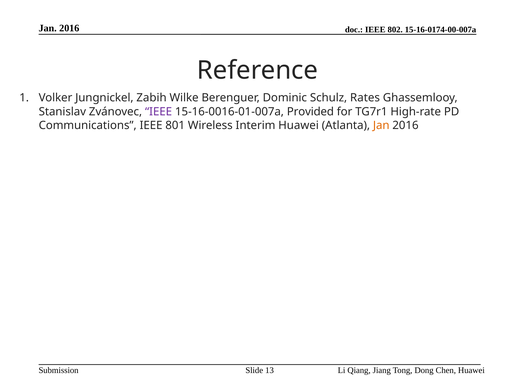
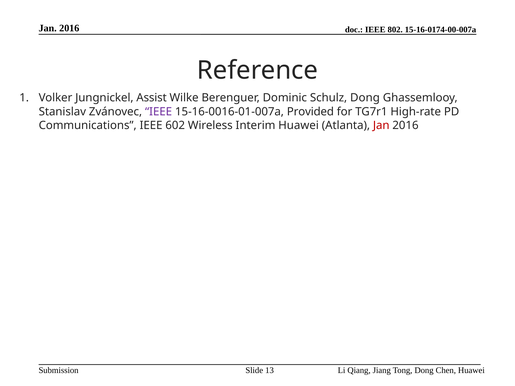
Zabih: Zabih -> Assist
Schulz Rates: Rates -> Dong
801: 801 -> 602
Jan at (381, 125) colour: orange -> red
